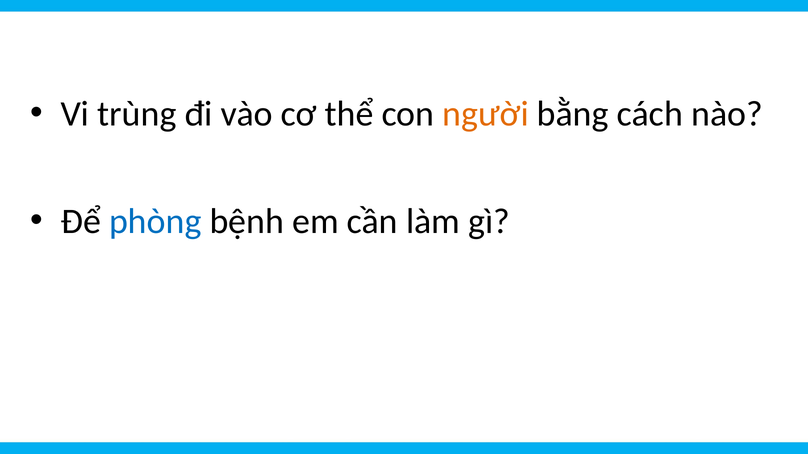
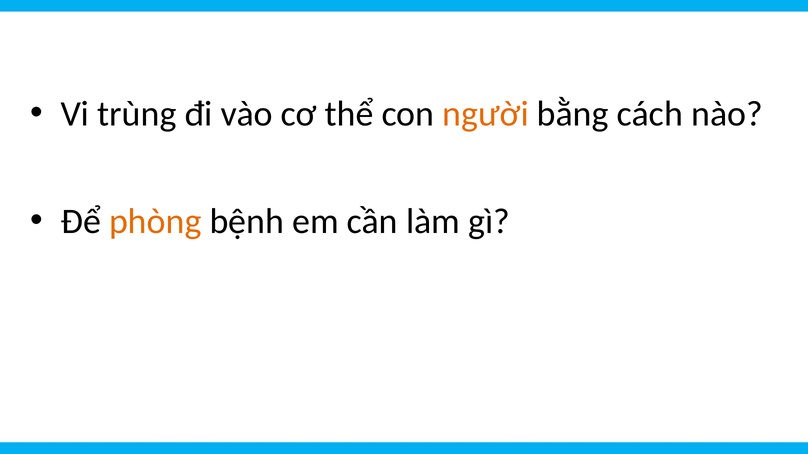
phòng colour: blue -> orange
